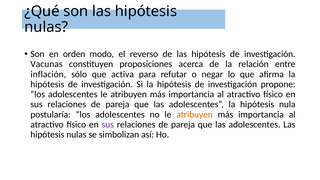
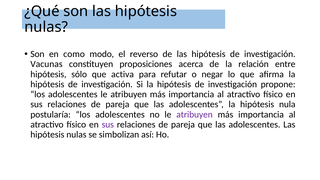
orden: orden -> como
inflación at (48, 74): inflación -> hipótesis
atribuyen at (195, 114) colour: orange -> purple
